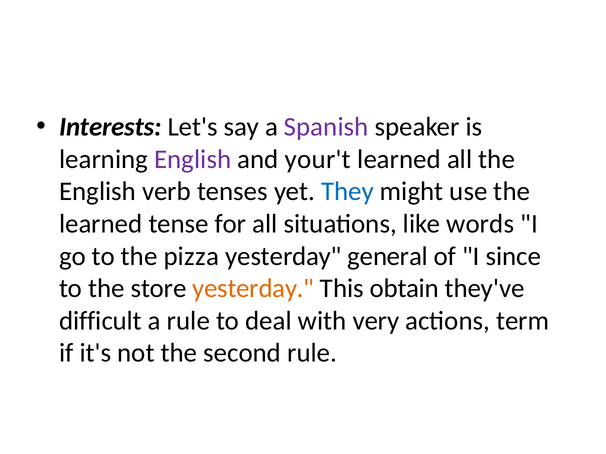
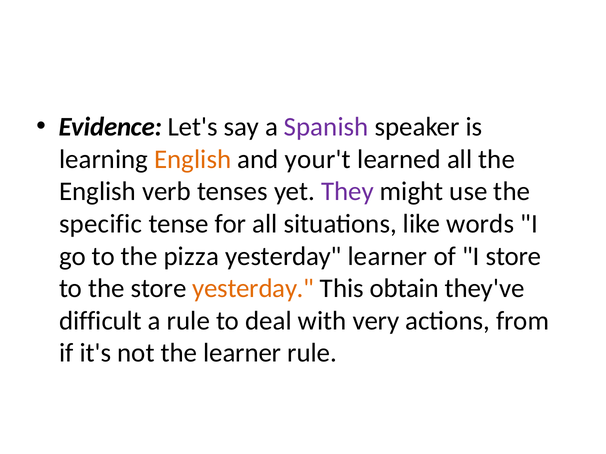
Interests: Interests -> Evidence
English at (193, 159) colour: purple -> orange
They colour: blue -> purple
learned at (101, 224): learned -> specific
yesterday general: general -> learner
I since: since -> store
term: term -> from
the second: second -> learner
